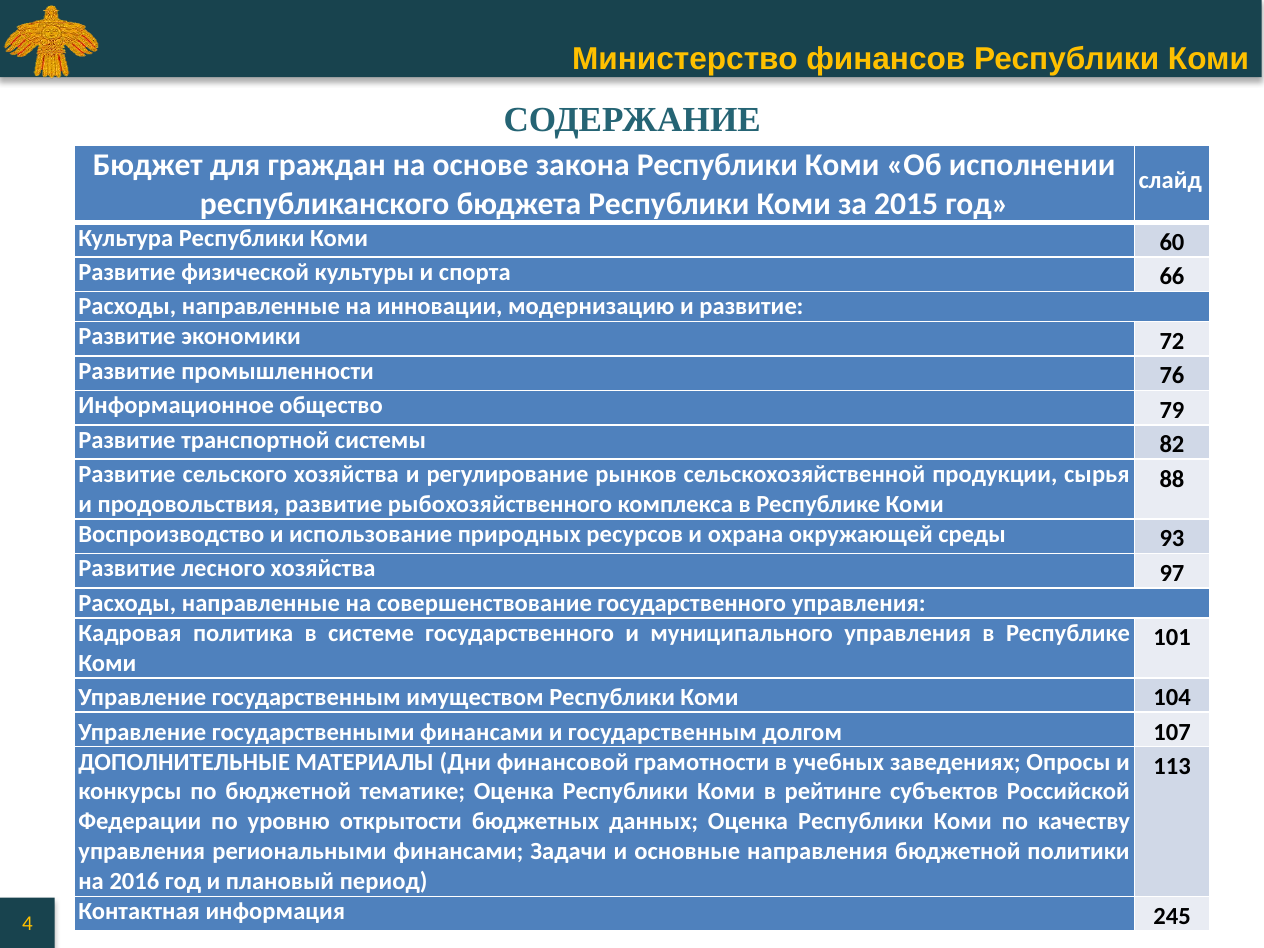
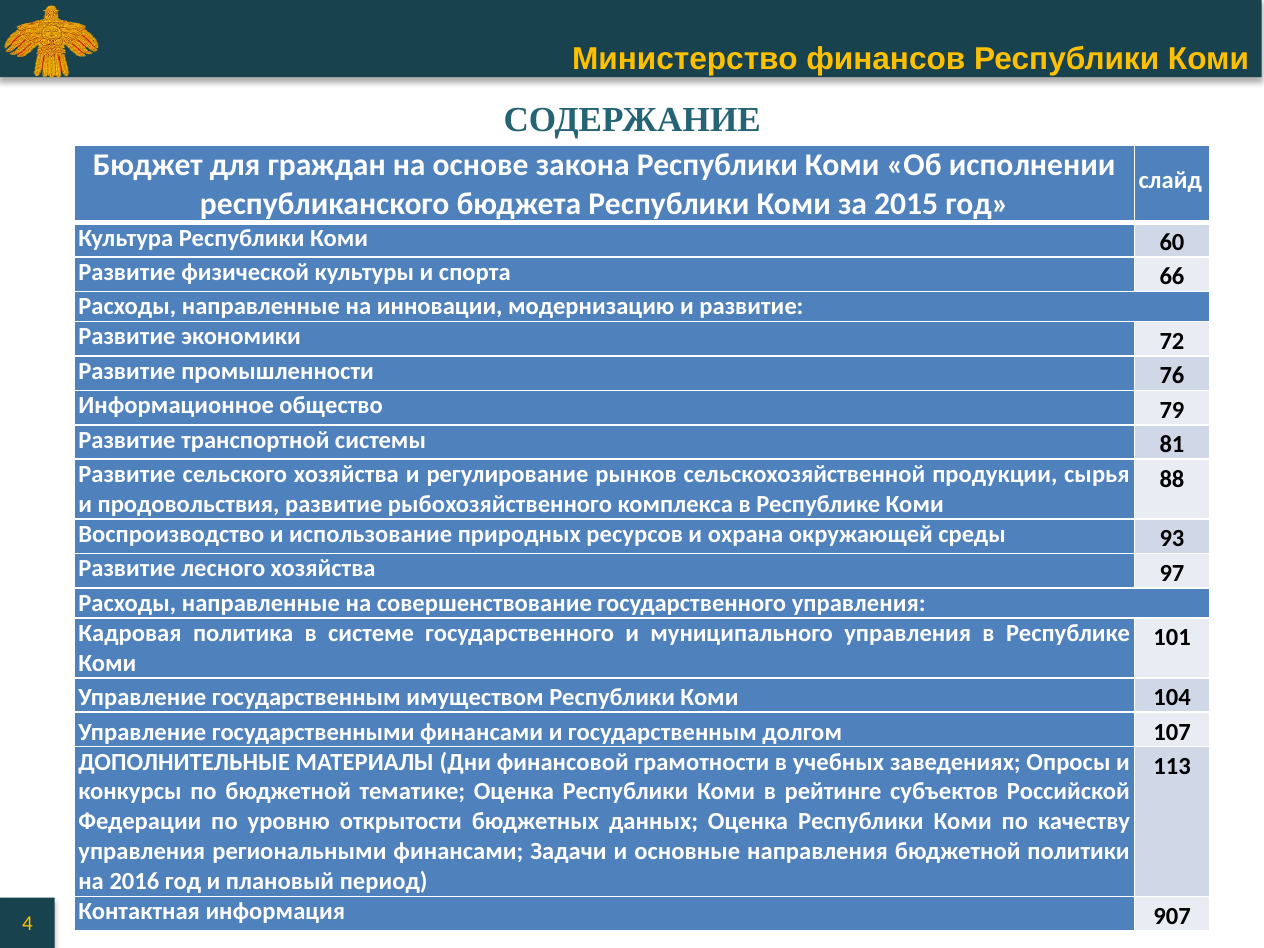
82: 82 -> 81
245: 245 -> 907
